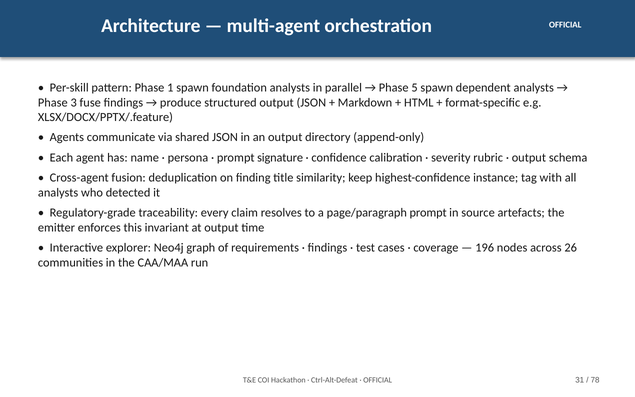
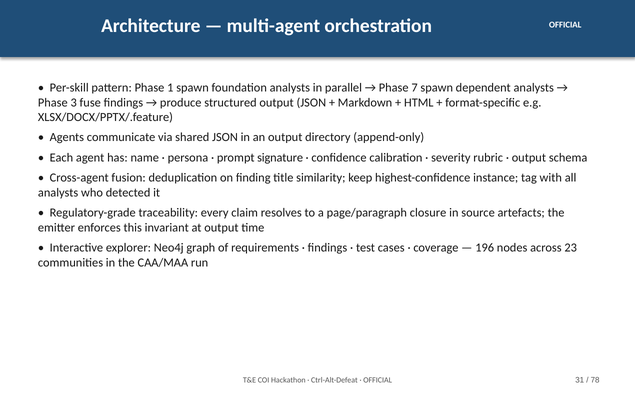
5: 5 -> 7
page/paragraph prompt: prompt -> closure
26: 26 -> 23
